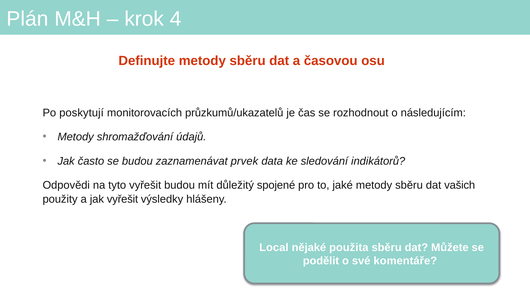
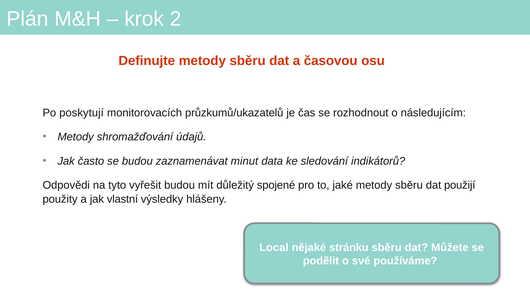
4: 4 -> 2
prvek: prvek -> minut
vašich: vašich -> použijí
jak vyřešit: vyřešit -> vlastní
použita: použita -> stránku
komentáře: komentáře -> používáme
